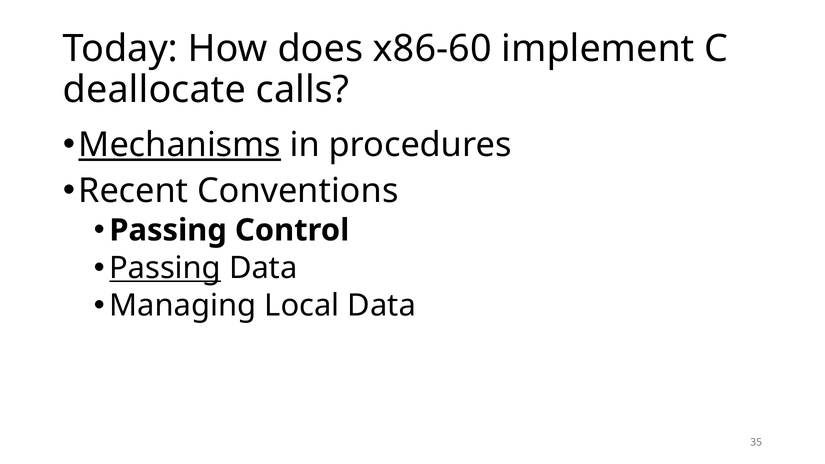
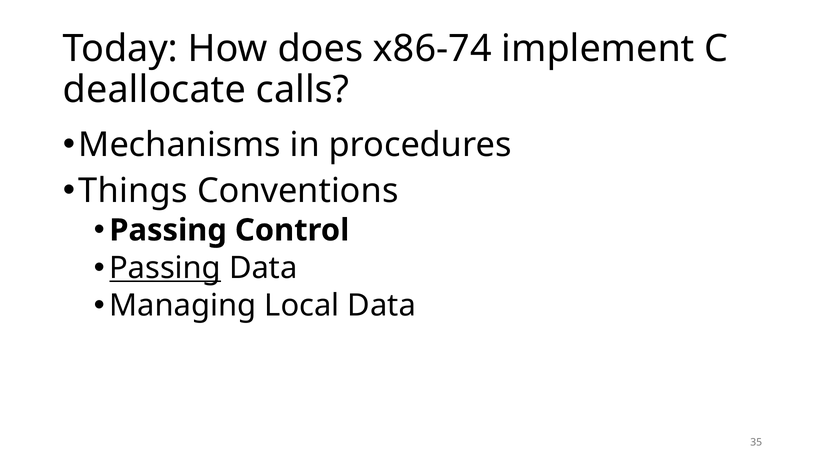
x86-60: x86-60 -> x86-74
Mechanisms underline: present -> none
Recent: Recent -> Things
